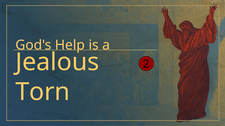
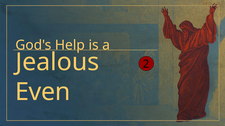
Torn: Torn -> Even
